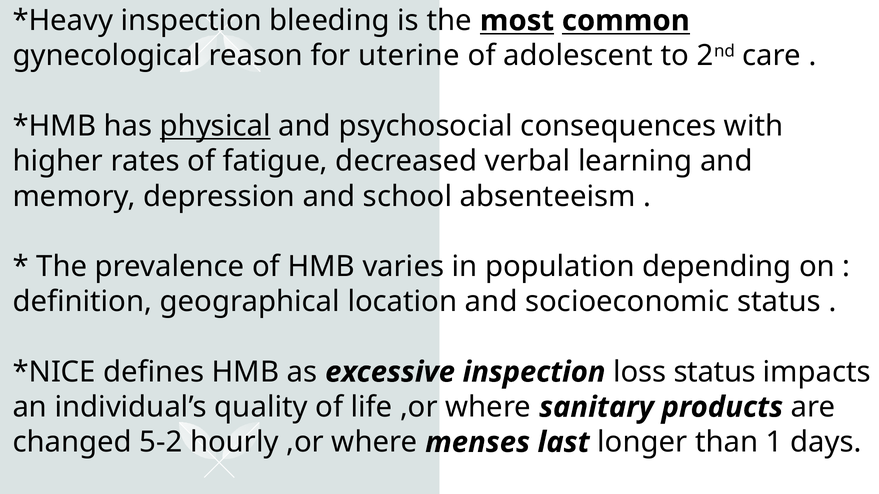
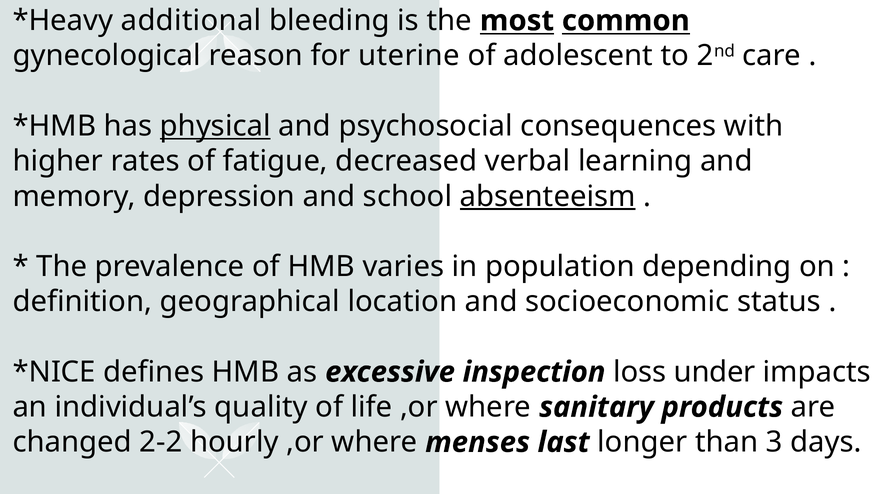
inspection at (191, 21): inspection -> additional
absenteeism underline: none -> present
loss status: status -> under
5-2: 5-2 -> 2-2
1: 1 -> 3
